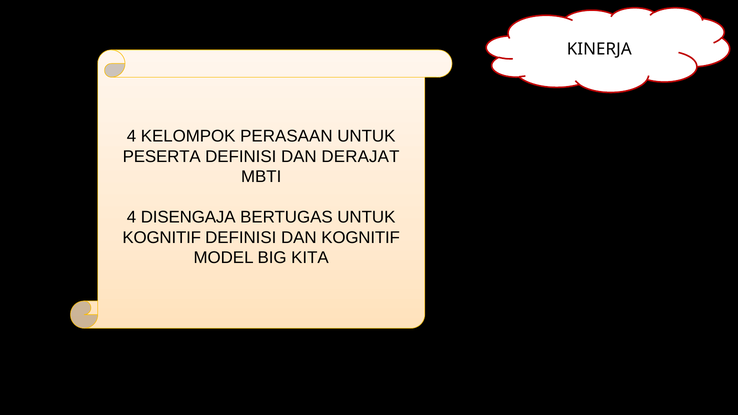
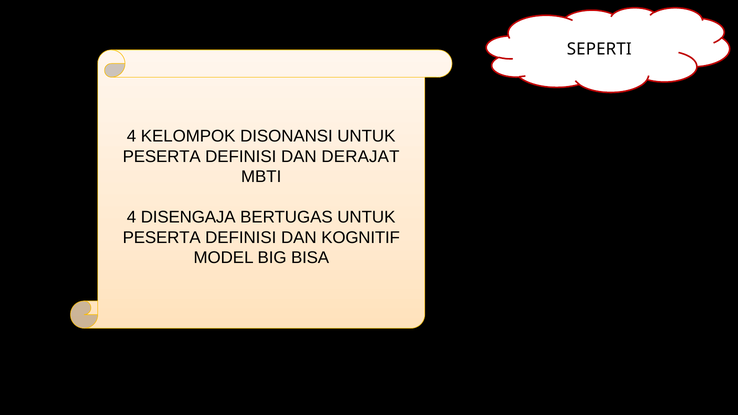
KINERJA: KINERJA -> SEPERTI
PERASAAN: PERASAAN -> DISONANSI
KOGNITIF at (162, 238): KOGNITIF -> PESERTA
KITA: KITA -> BISA
